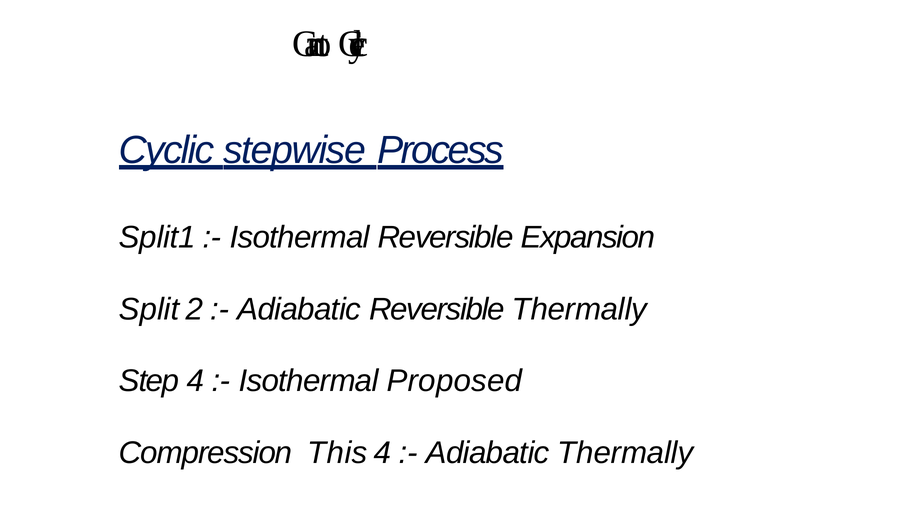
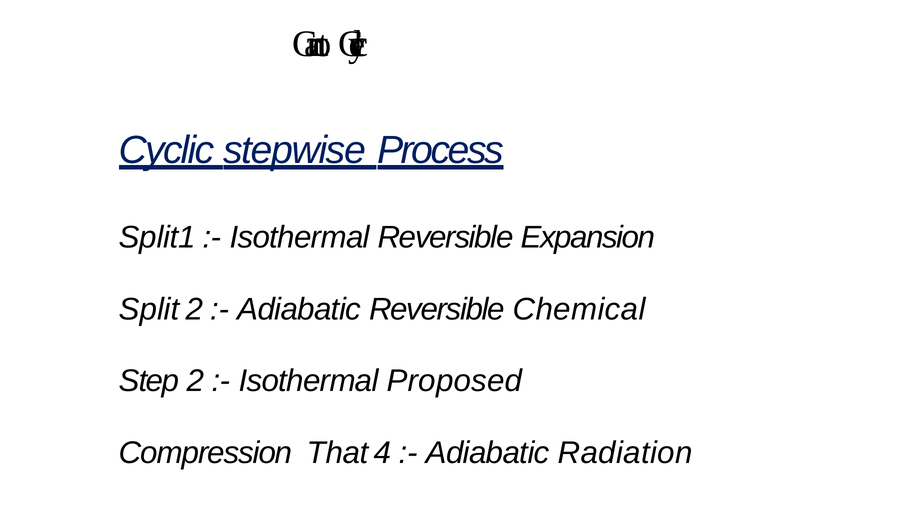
Reversible Thermally: Thermally -> Chemical
Step 4: 4 -> 2
This: This -> That
Adiabatic Thermally: Thermally -> Radiation
